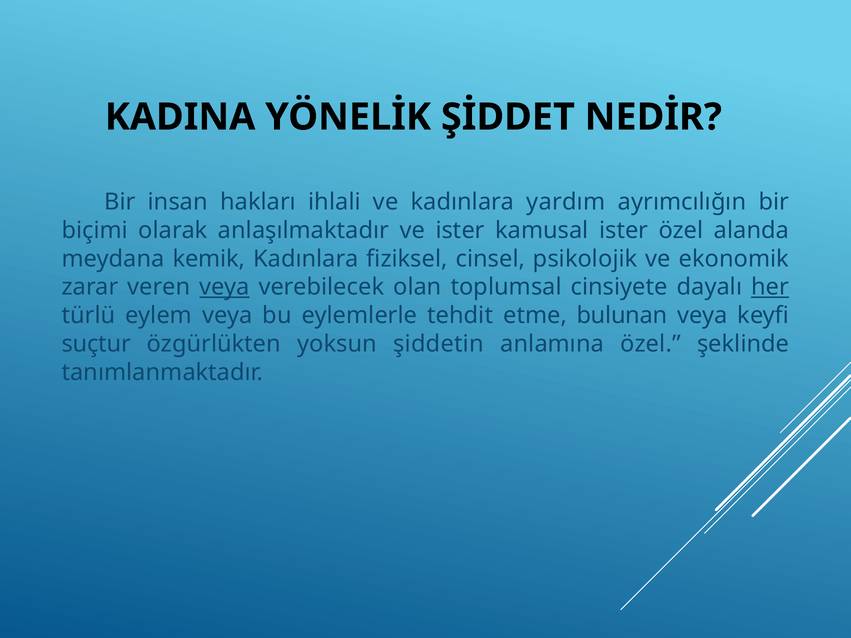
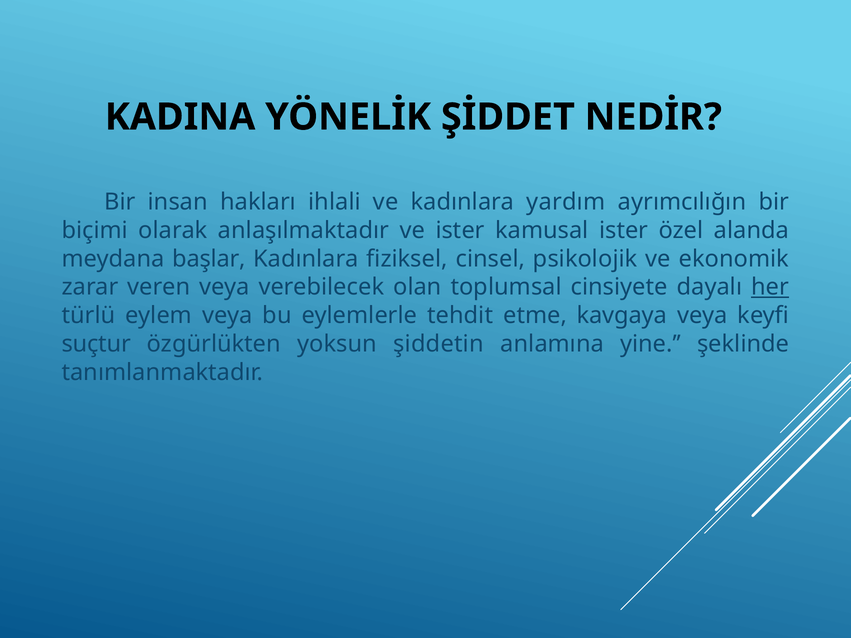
kemik: kemik -> başlar
veya at (224, 287) underline: present -> none
bulunan: bulunan -> kavgaya
anlamına özel: özel -> yine
